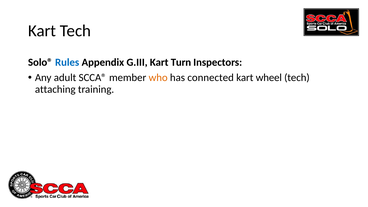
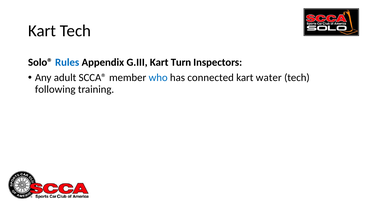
who colour: orange -> blue
wheel: wheel -> water
attaching: attaching -> following
